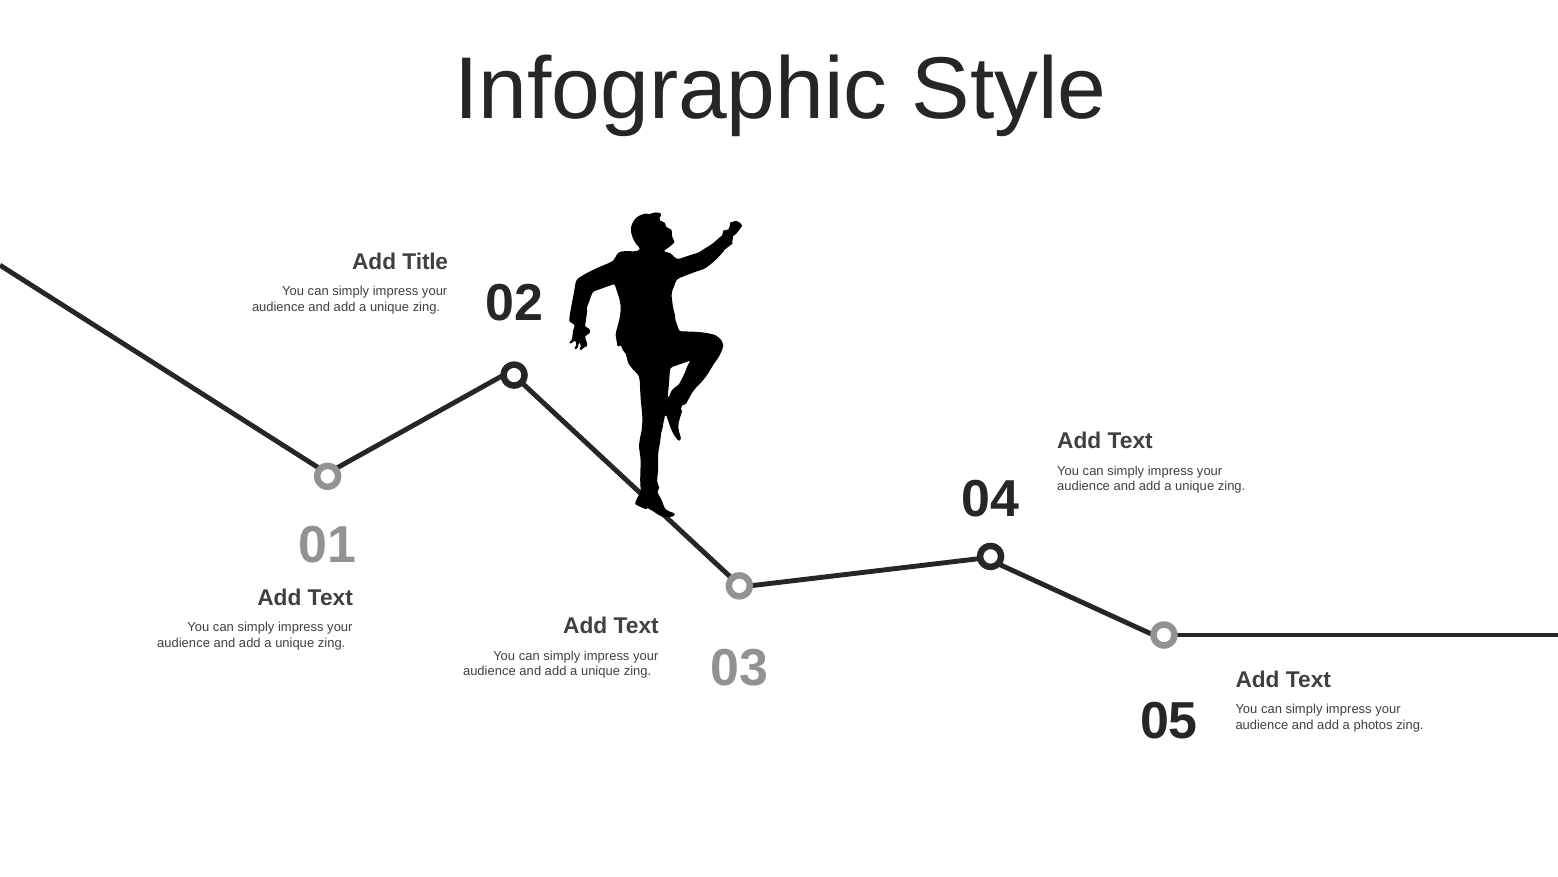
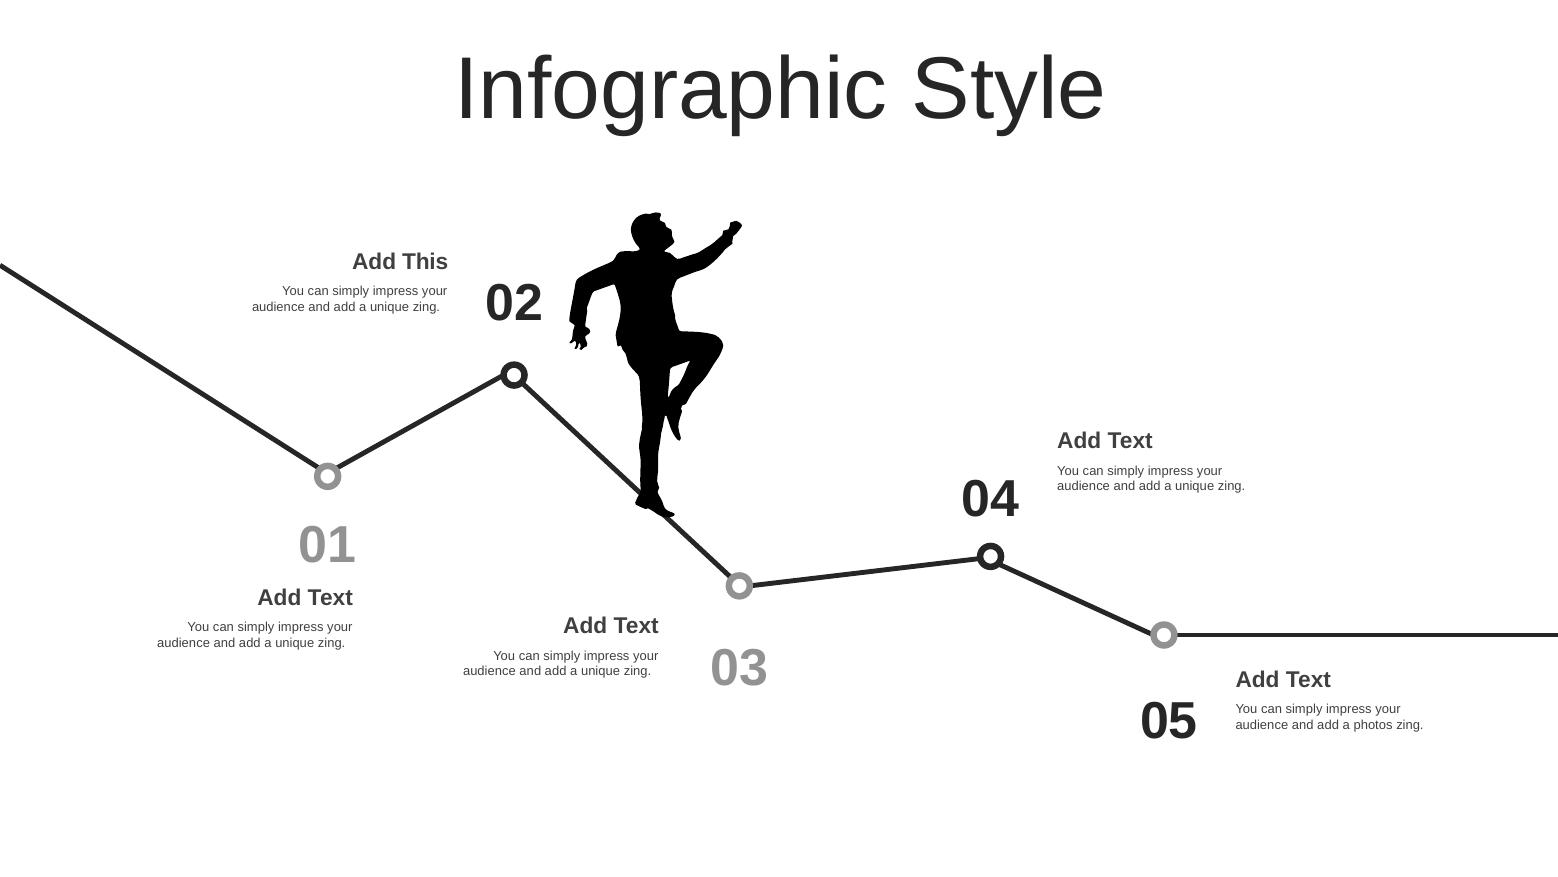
Title: Title -> This
